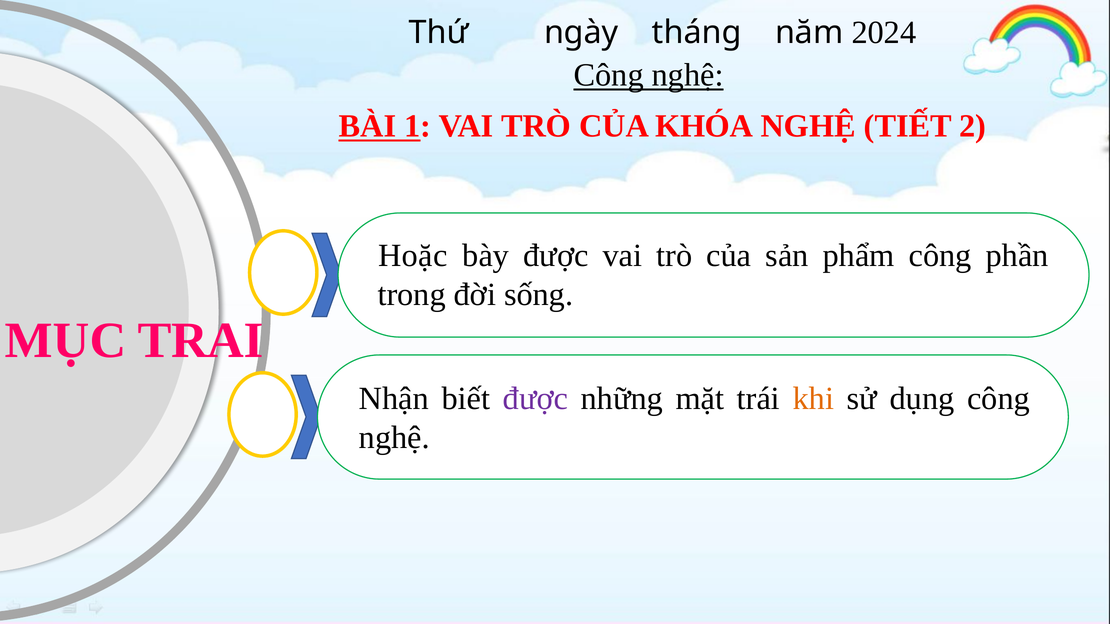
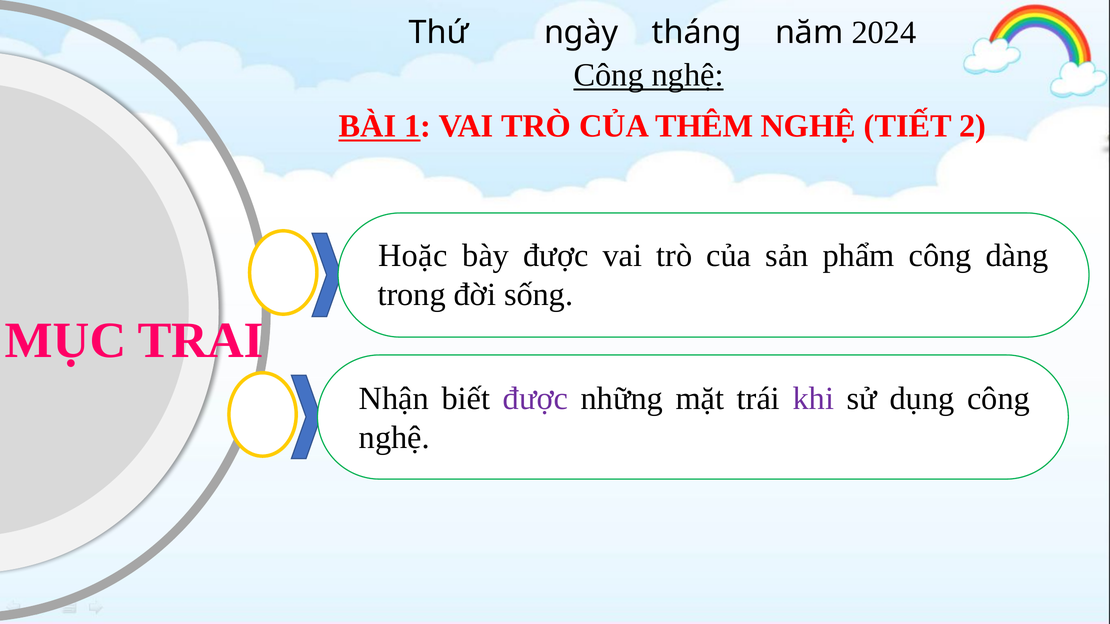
KHÓA: KHÓA -> THÊM
phần: phần -> dàng
khi colour: orange -> purple
